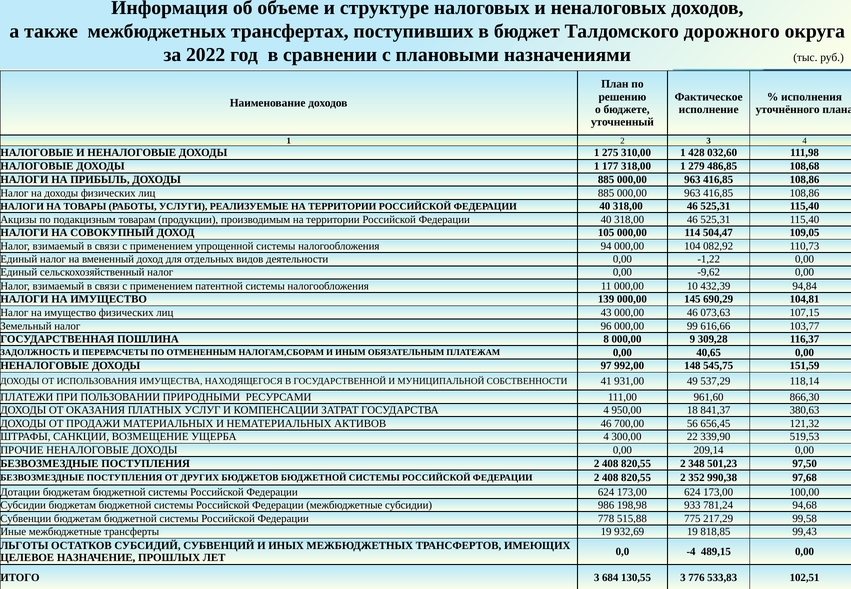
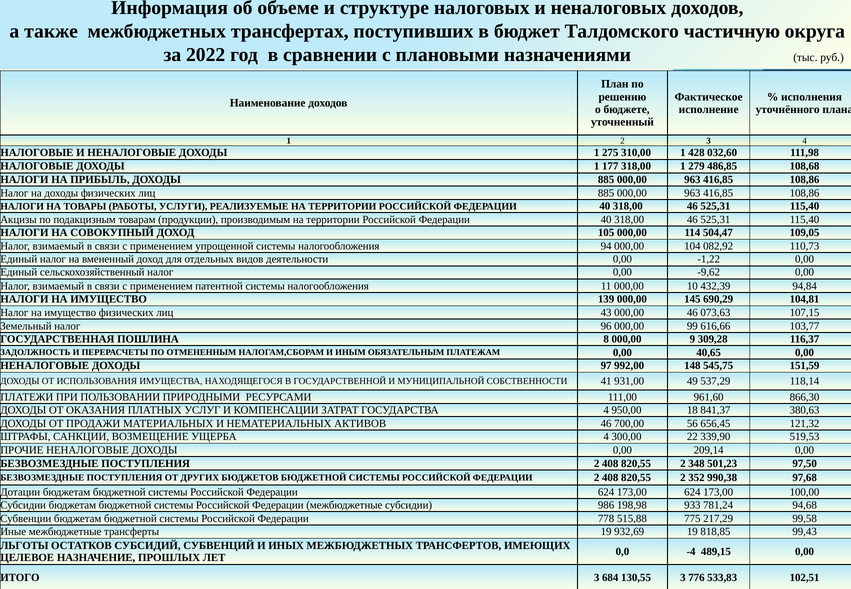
дорожного: дорожного -> частичную
